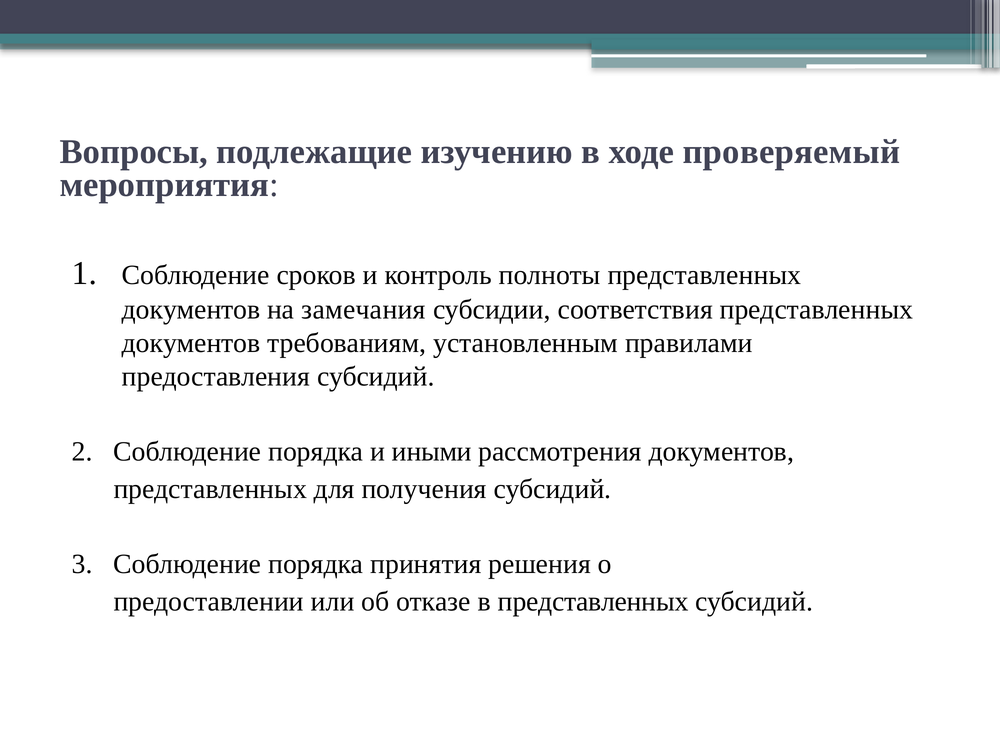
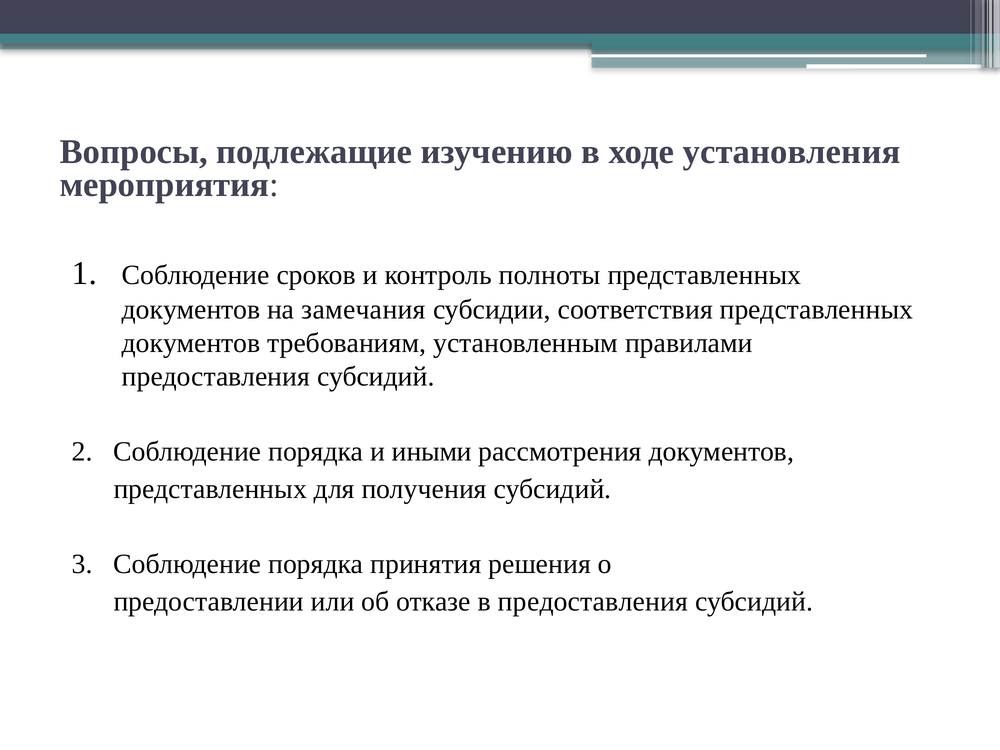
проверяемый: проверяемый -> установления
в представленных: представленных -> предоставления
